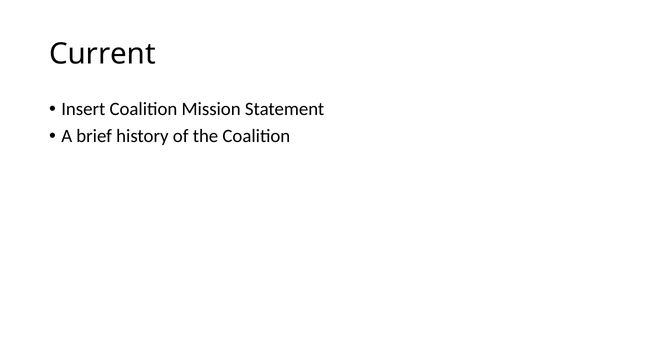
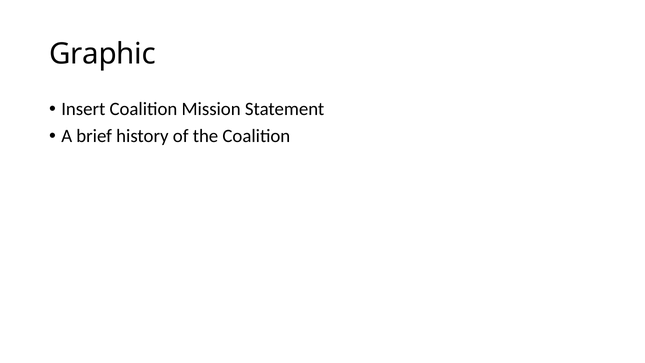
Current: Current -> Graphic
